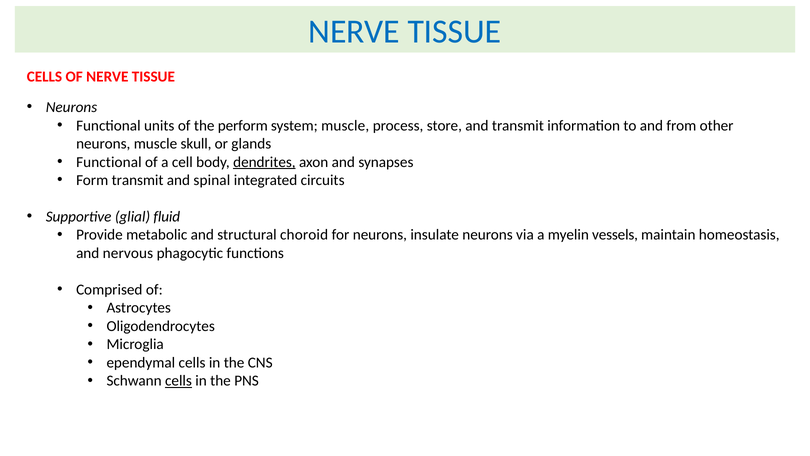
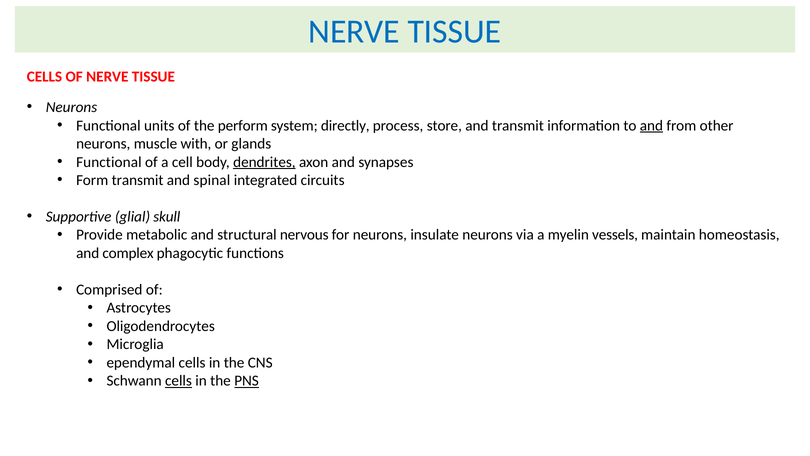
system muscle: muscle -> directly
and at (651, 125) underline: none -> present
skull: skull -> with
fluid: fluid -> skull
choroid: choroid -> nervous
nervous: nervous -> complex
PNS underline: none -> present
